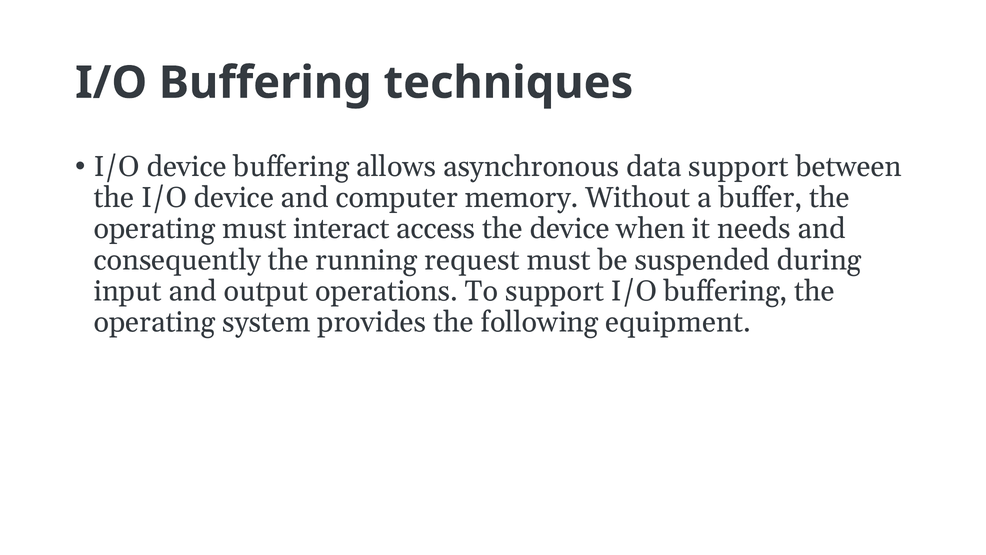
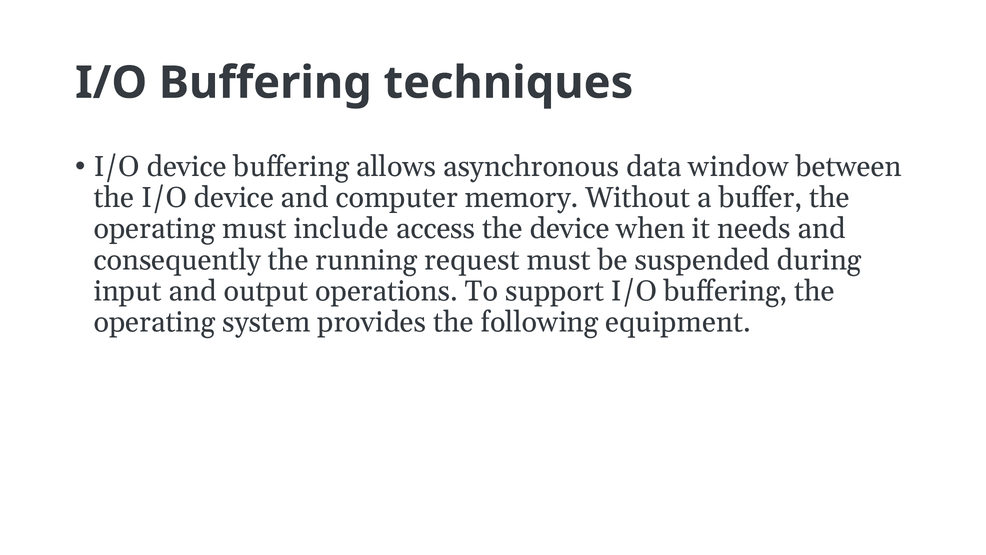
data support: support -> window
interact: interact -> include
